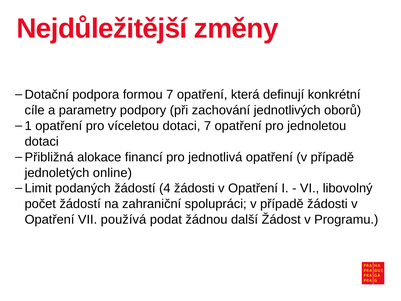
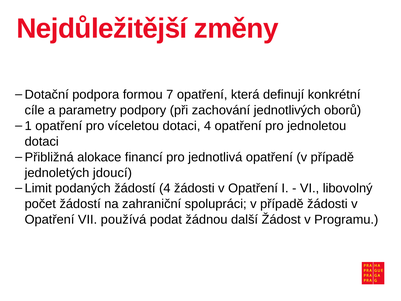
dotaci 7: 7 -> 4
online: online -> jdoucí
